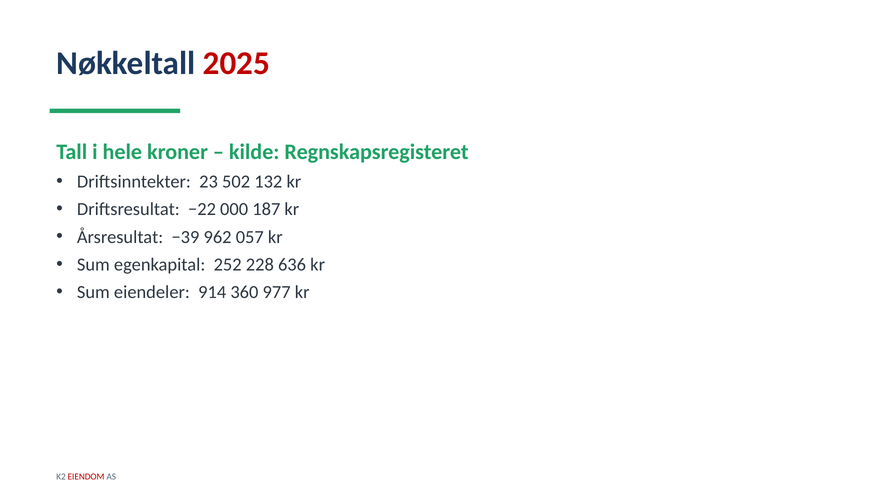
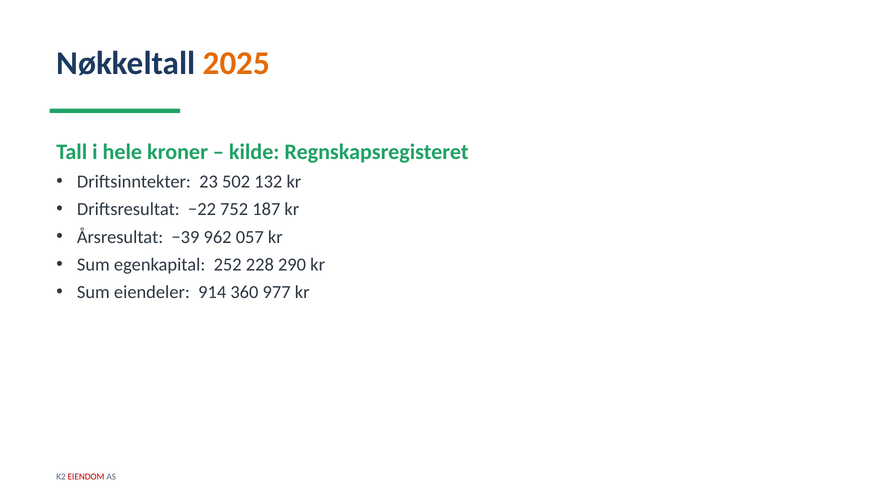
2025 colour: red -> orange
000: 000 -> 752
636: 636 -> 290
